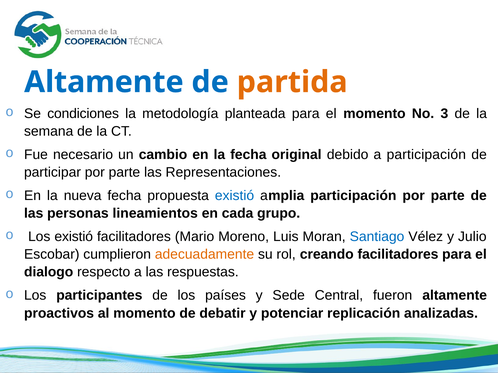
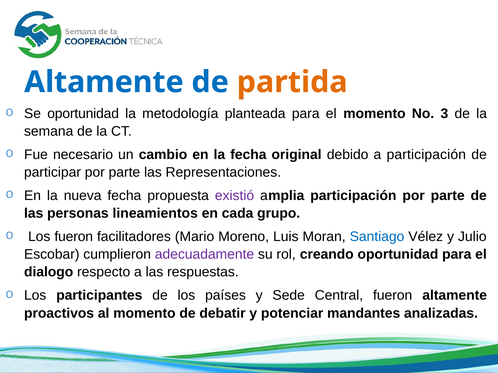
Se condiciones: condiciones -> oportunidad
existió at (235, 196) colour: blue -> purple
Los existió: existió -> fueron
adecuadamente colour: orange -> purple
creando facilitadores: facilitadores -> oportunidad
replicación: replicación -> mandantes
